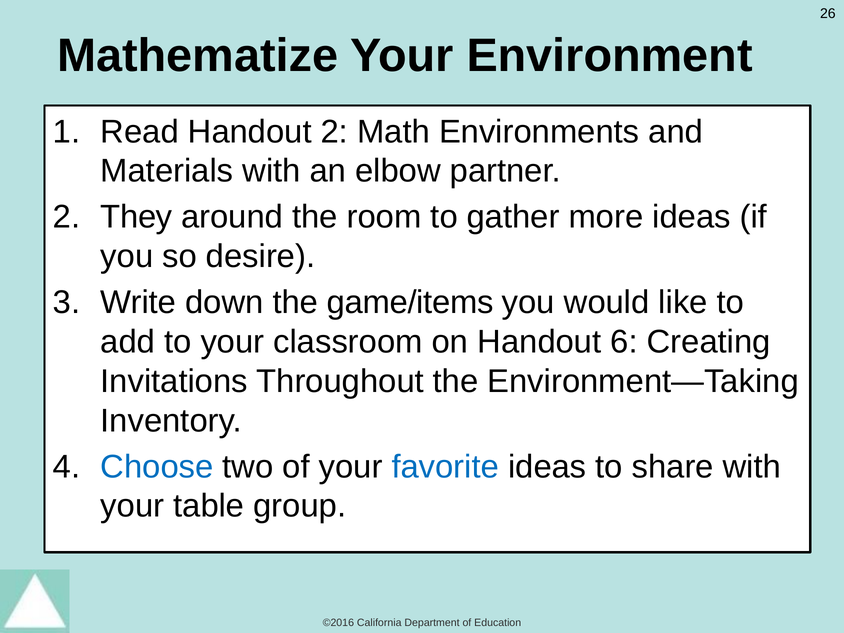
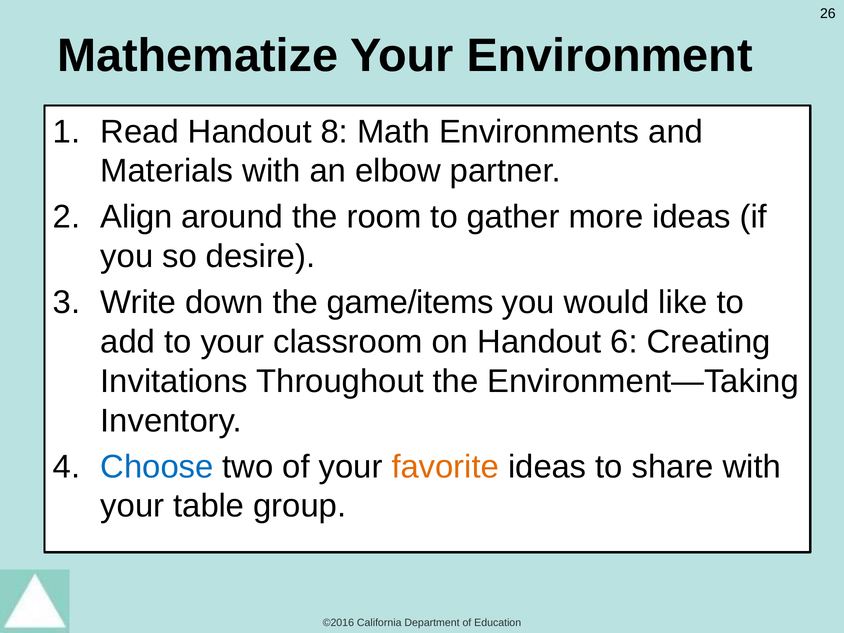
Handout 2: 2 -> 8
They: They -> Align
favorite colour: blue -> orange
